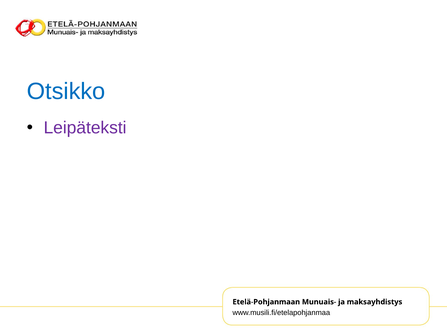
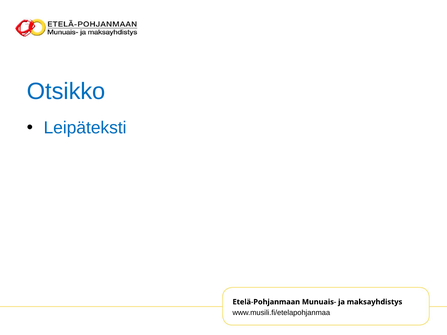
Leipäteksti colour: purple -> blue
